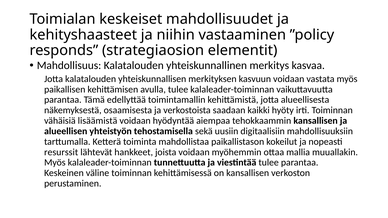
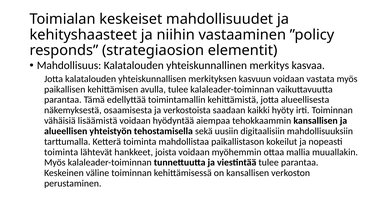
resurssit at (61, 152): resurssit -> toiminta
